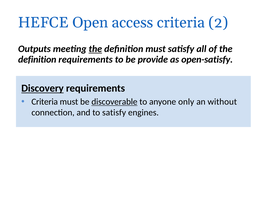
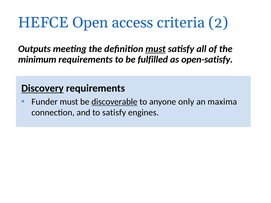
the at (95, 49) underline: present -> none
must at (156, 49) underline: none -> present
definition at (37, 60): definition -> minimum
provide: provide -> fulfilled
Criteria at (45, 102): Criteria -> Funder
without: without -> maxima
